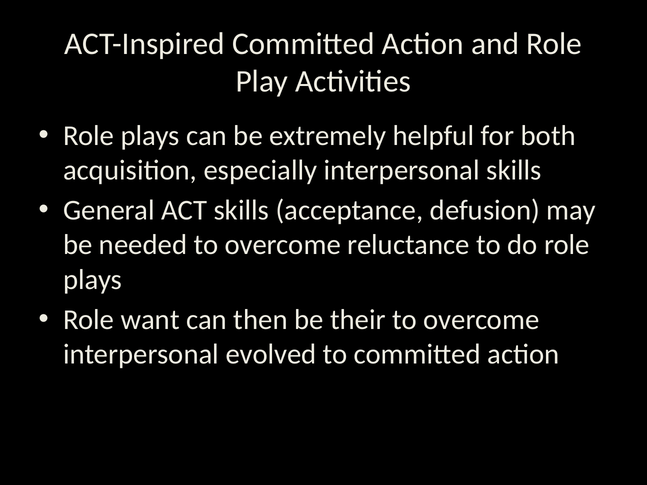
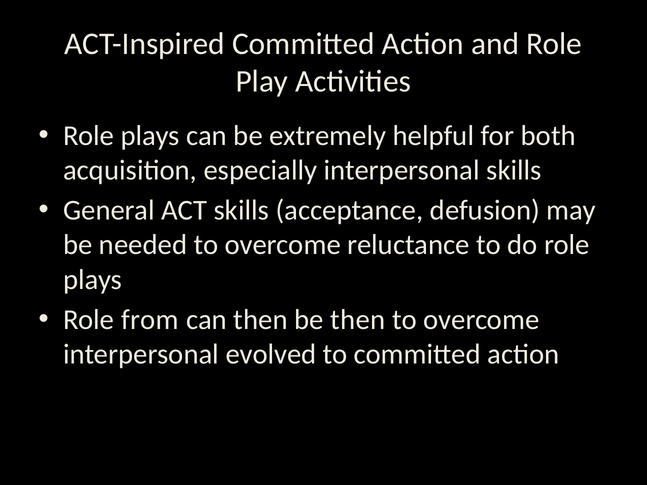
want: want -> from
be their: their -> then
